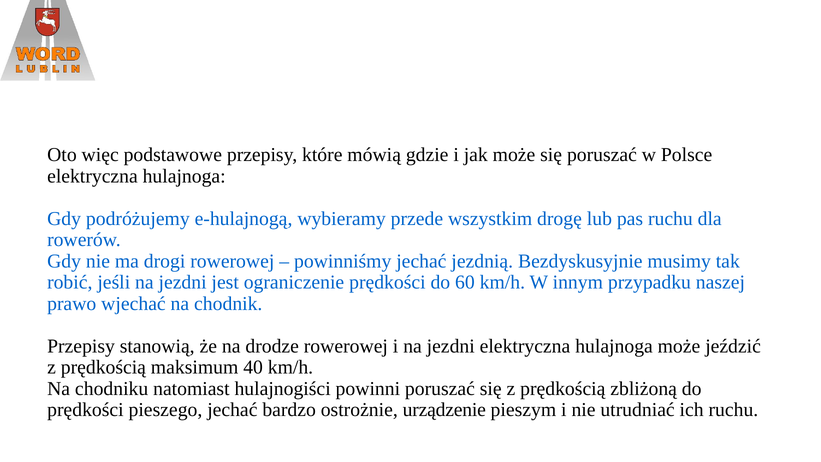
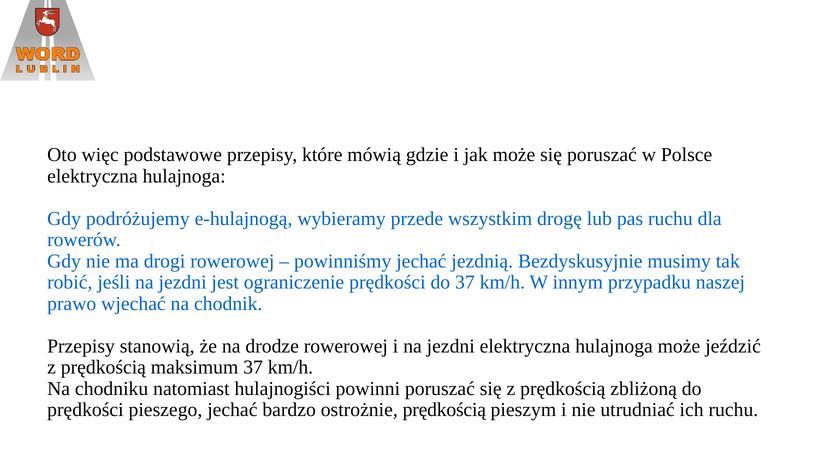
do 60: 60 -> 37
maksimum 40: 40 -> 37
ostrożnie urządzenie: urządzenie -> prędkością
